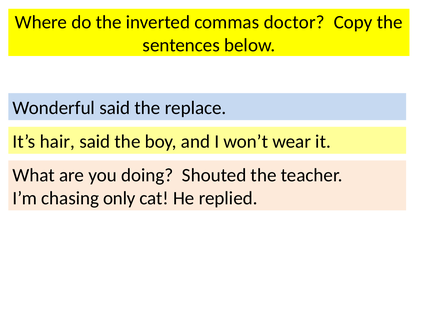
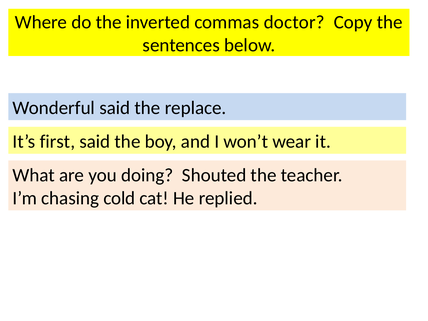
hair: hair -> first
only: only -> cold
